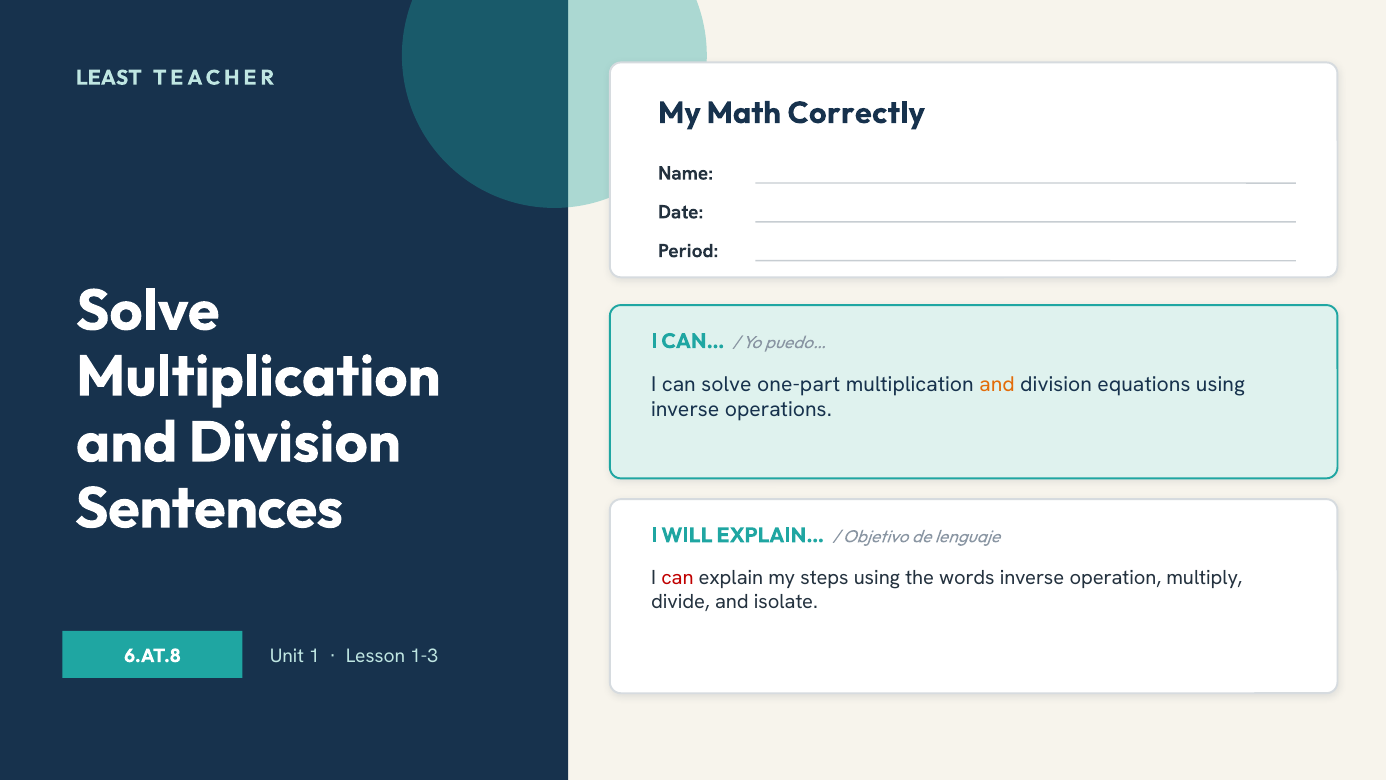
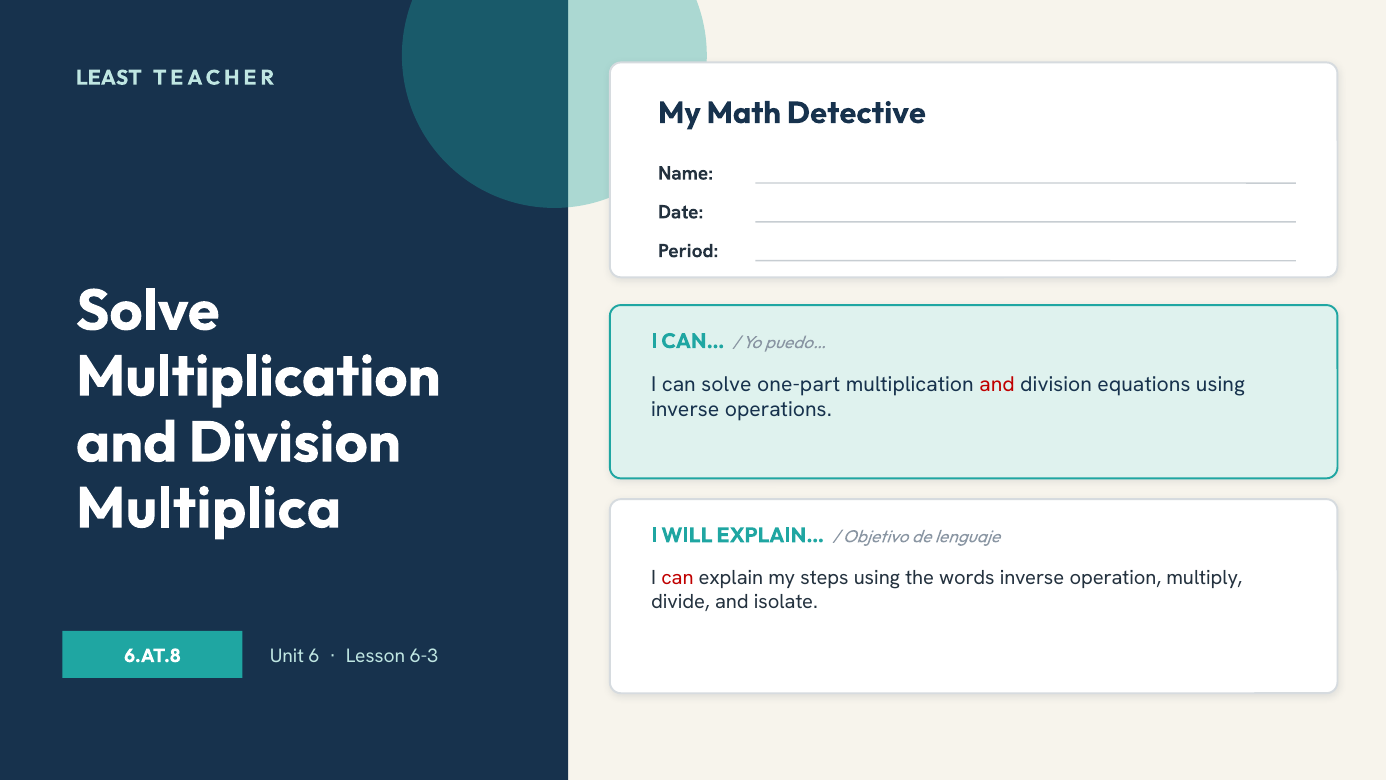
Correctly: Correctly -> Detective
and at (997, 384) colour: orange -> red
Sentences: Sentences -> Multiplica
1: 1 -> 6
1-3: 1-3 -> 6-3
